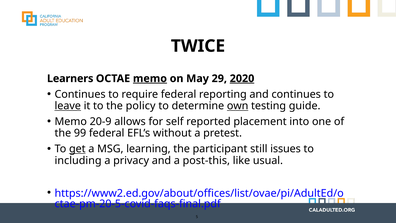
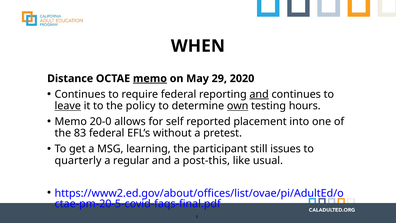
TWICE: TWICE -> WHEN
Learners: Learners -> Distance
2020 underline: present -> none
and at (259, 94) underline: none -> present
guide: guide -> hours
20-9: 20-9 -> 20-0
99: 99 -> 83
get underline: present -> none
including: including -> quarterly
privacy: privacy -> regular
